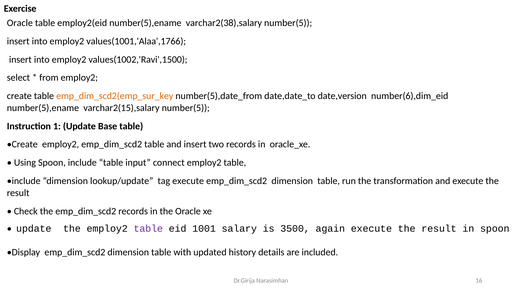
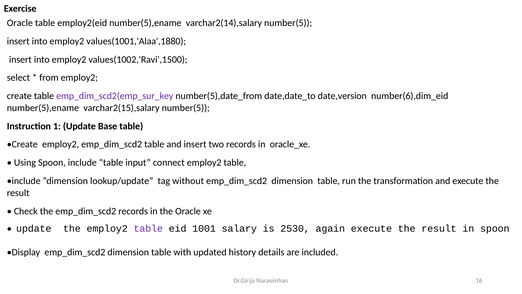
varchar2(38),salary: varchar2(38),salary -> varchar2(14),salary
values(1001,'Alaa',1766: values(1001,'Alaa',1766 -> values(1001,'Alaa',1880
emp_dim_scd2(emp_sur_key colour: orange -> purple
tag execute: execute -> without
3500: 3500 -> 2530
